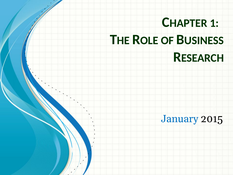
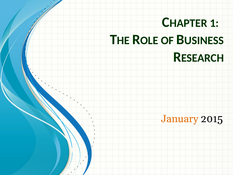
January colour: blue -> orange
